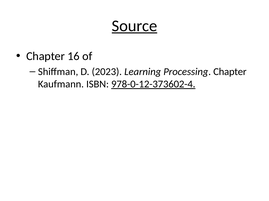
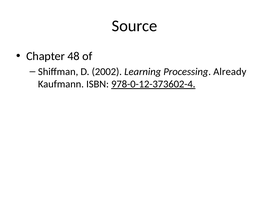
Source underline: present -> none
16: 16 -> 48
2023: 2023 -> 2002
Processing Chapter: Chapter -> Already
